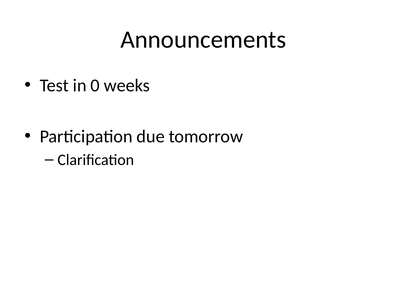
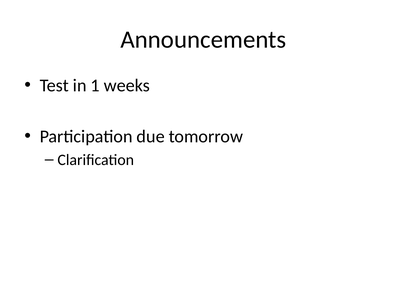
0: 0 -> 1
